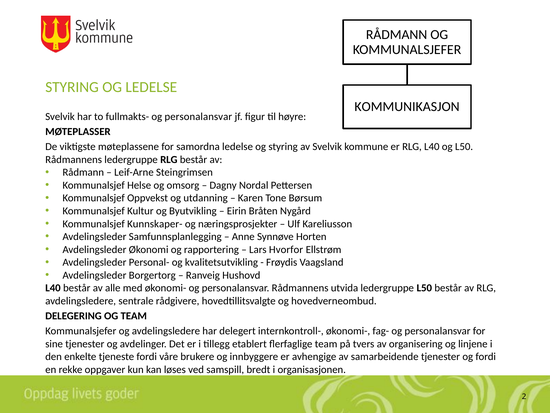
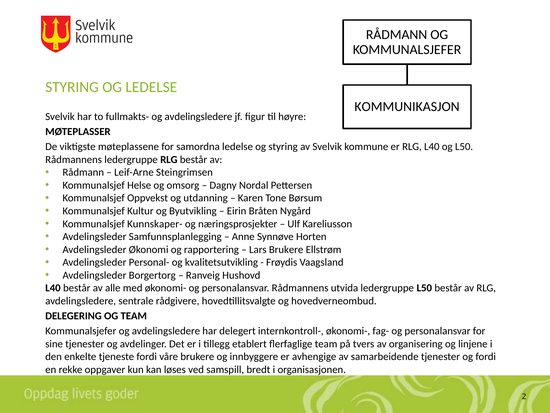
fullmakts- og personalansvar: personalansvar -> avdelingsledere
Lars Hvorfor: Hvorfor -> Brukere
